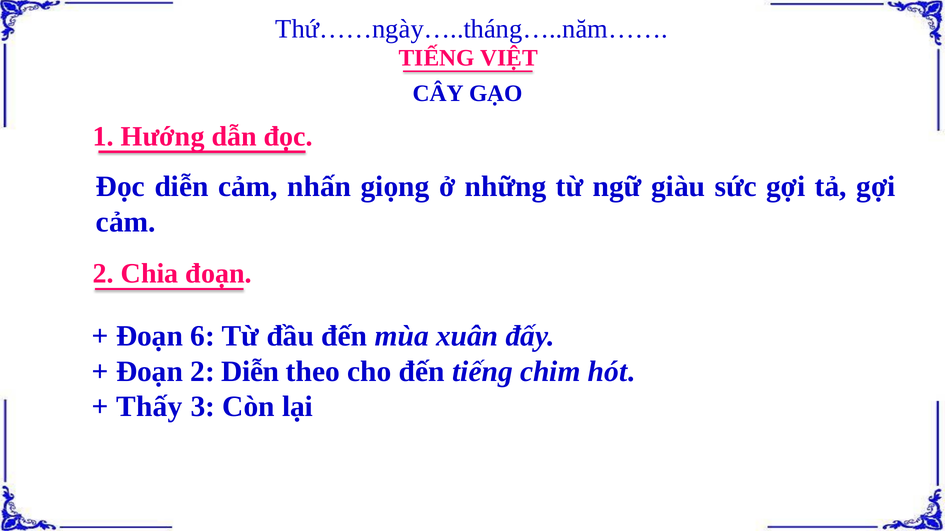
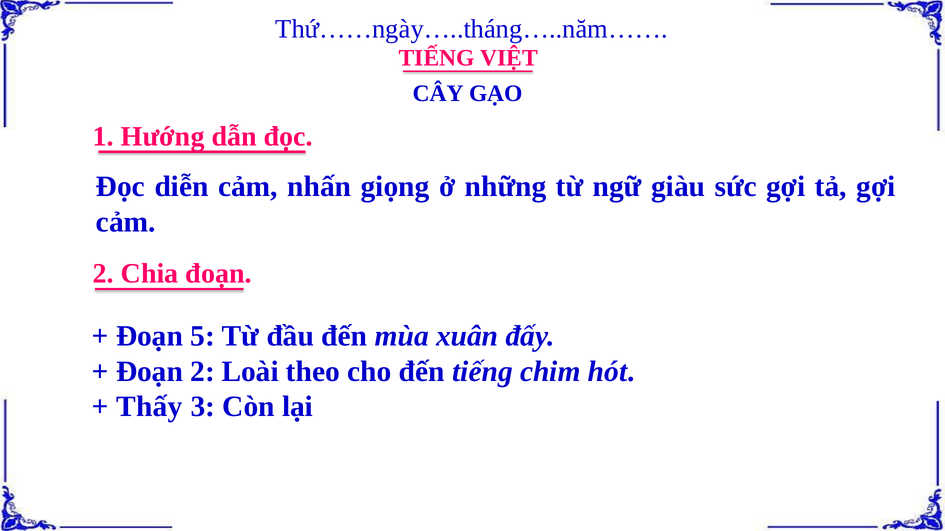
6: 6 -> 5
2 Diễn: Diễn -> Loài
